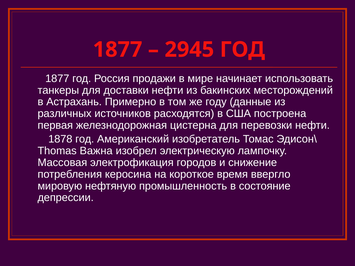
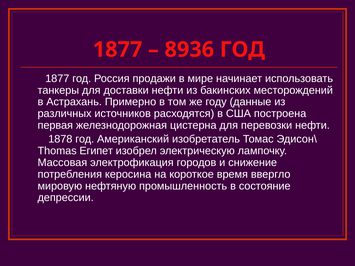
2945: 2945 -> 8936
Важна: Важна -> Египет
